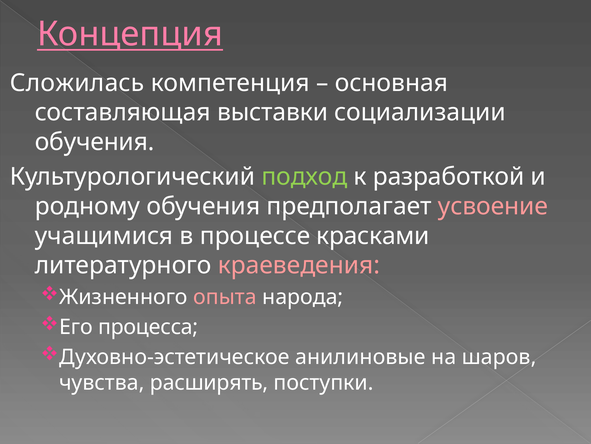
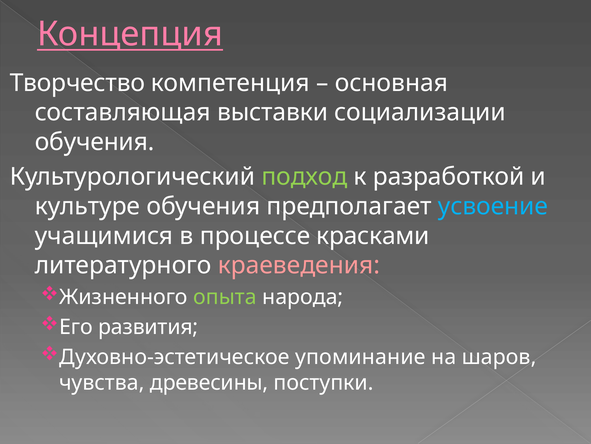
Сложилась: Сложилась -> Творчество
родному: родному -> культуре
усвоение colour: pink -> light blue
опыта colour: pink -> light green
процесса: процесса -> развития
анилиновые: анилиновые -> упоминание
расширять: расширять -> древесины
